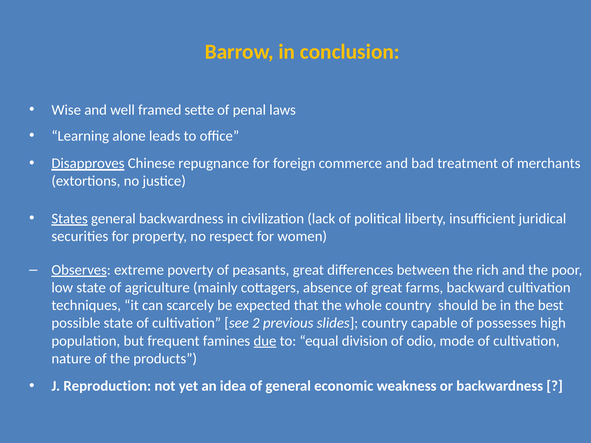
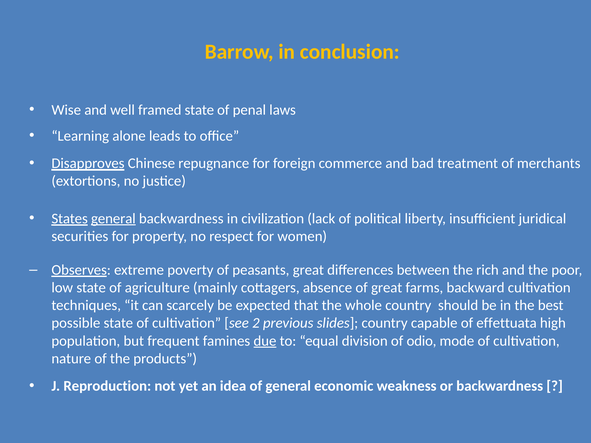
framed sette: sette -> state
general at (113, 219) underline: none -> present
possesses: possesses -> effettuata
